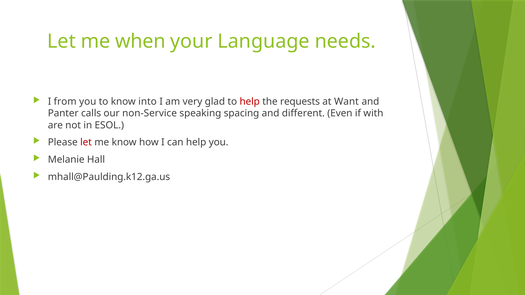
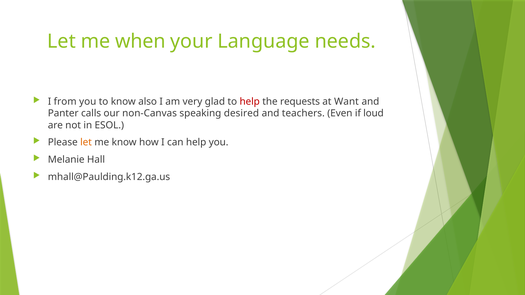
into: into -> also
non-Service: non-Service -> non-Canvas
spacing: spacing -> desired
different: different -> teachers
with: with -> loud
let at (86, 143) colour: red -> orange
